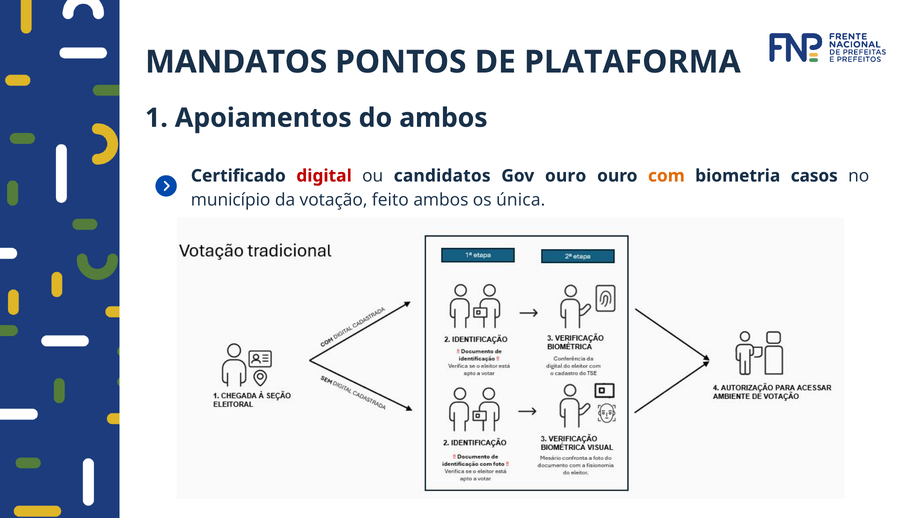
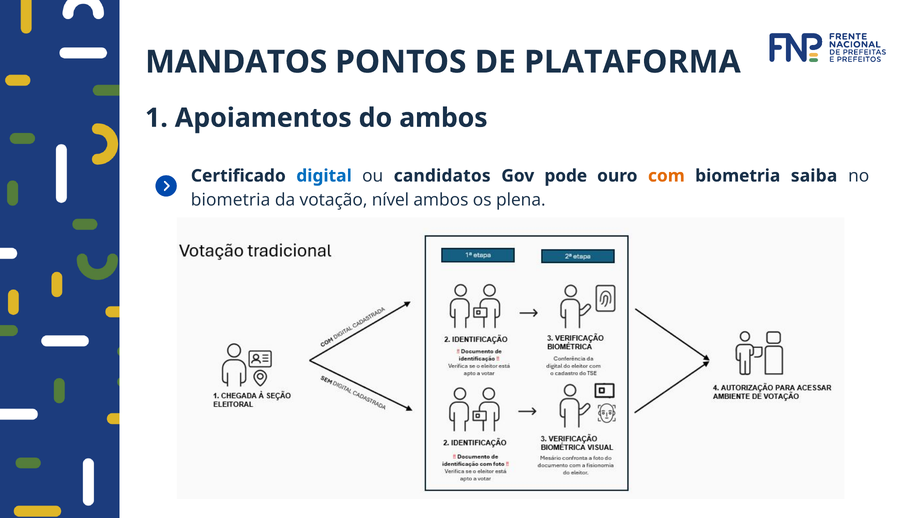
digital colour: red -> blue
Gov ouro: ouro -> pode
casos: casos -> saiba
município at (231, 200): município -> biometria
feito: feito -> nível
única: única -> plena
